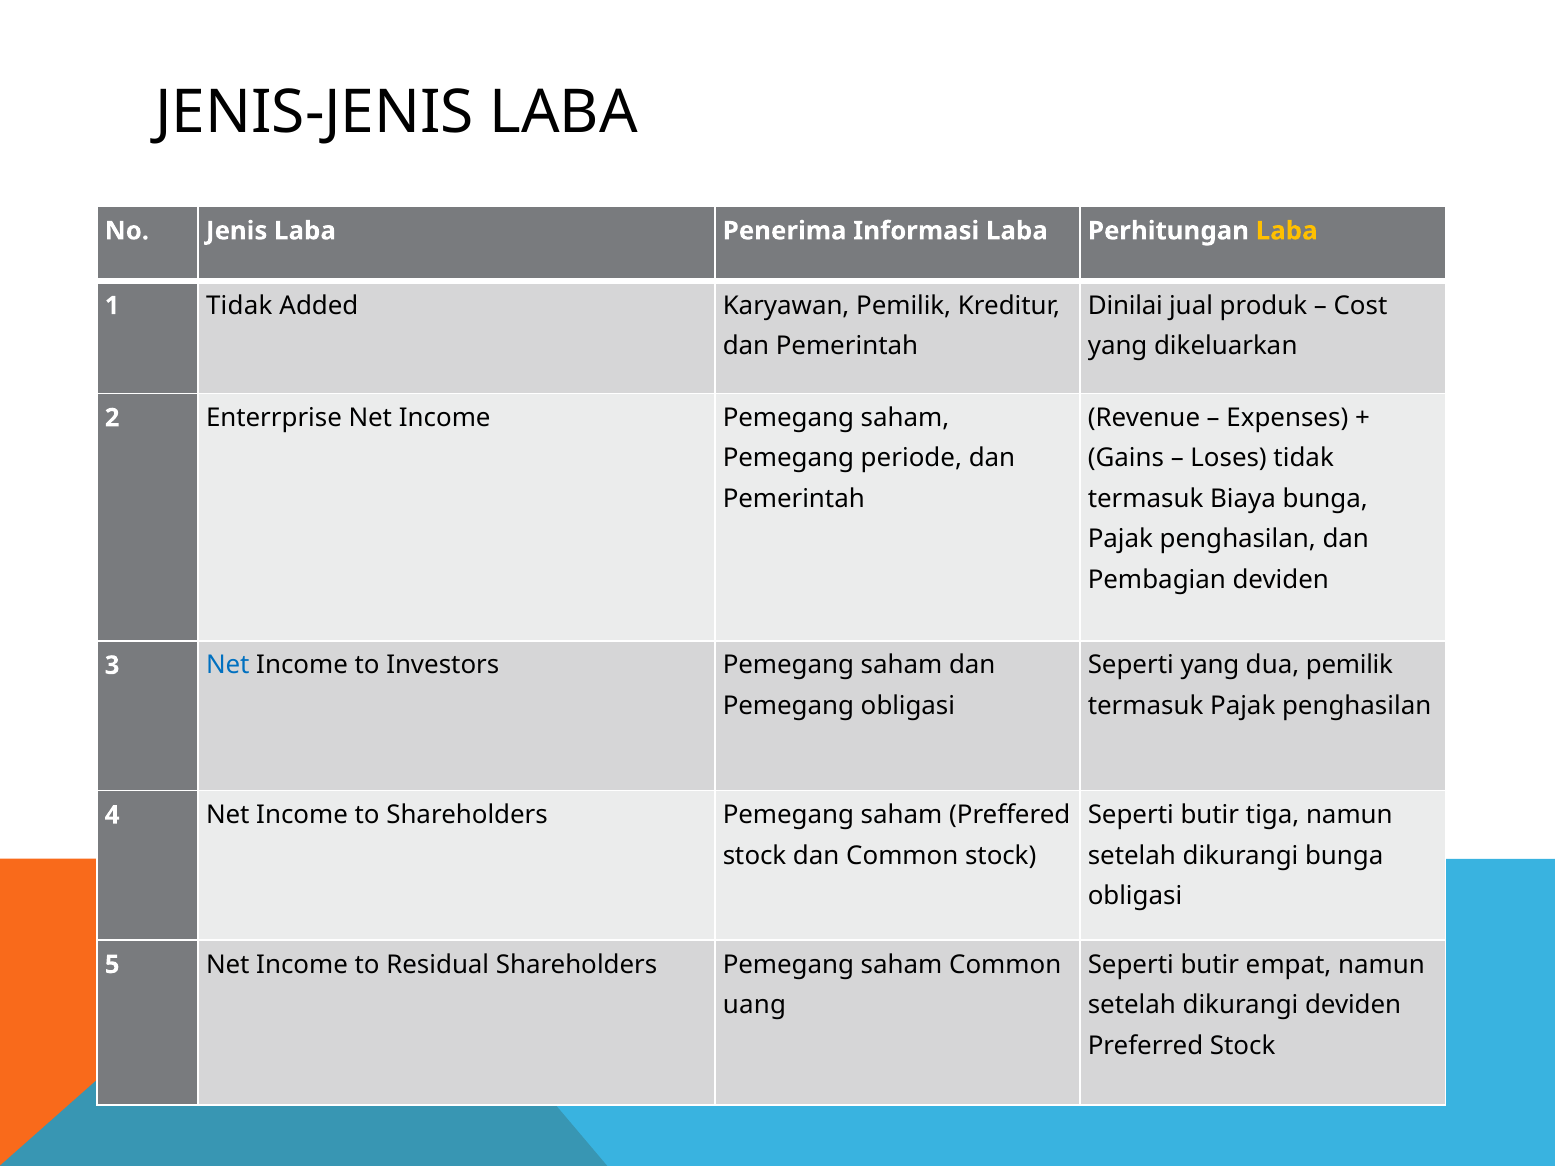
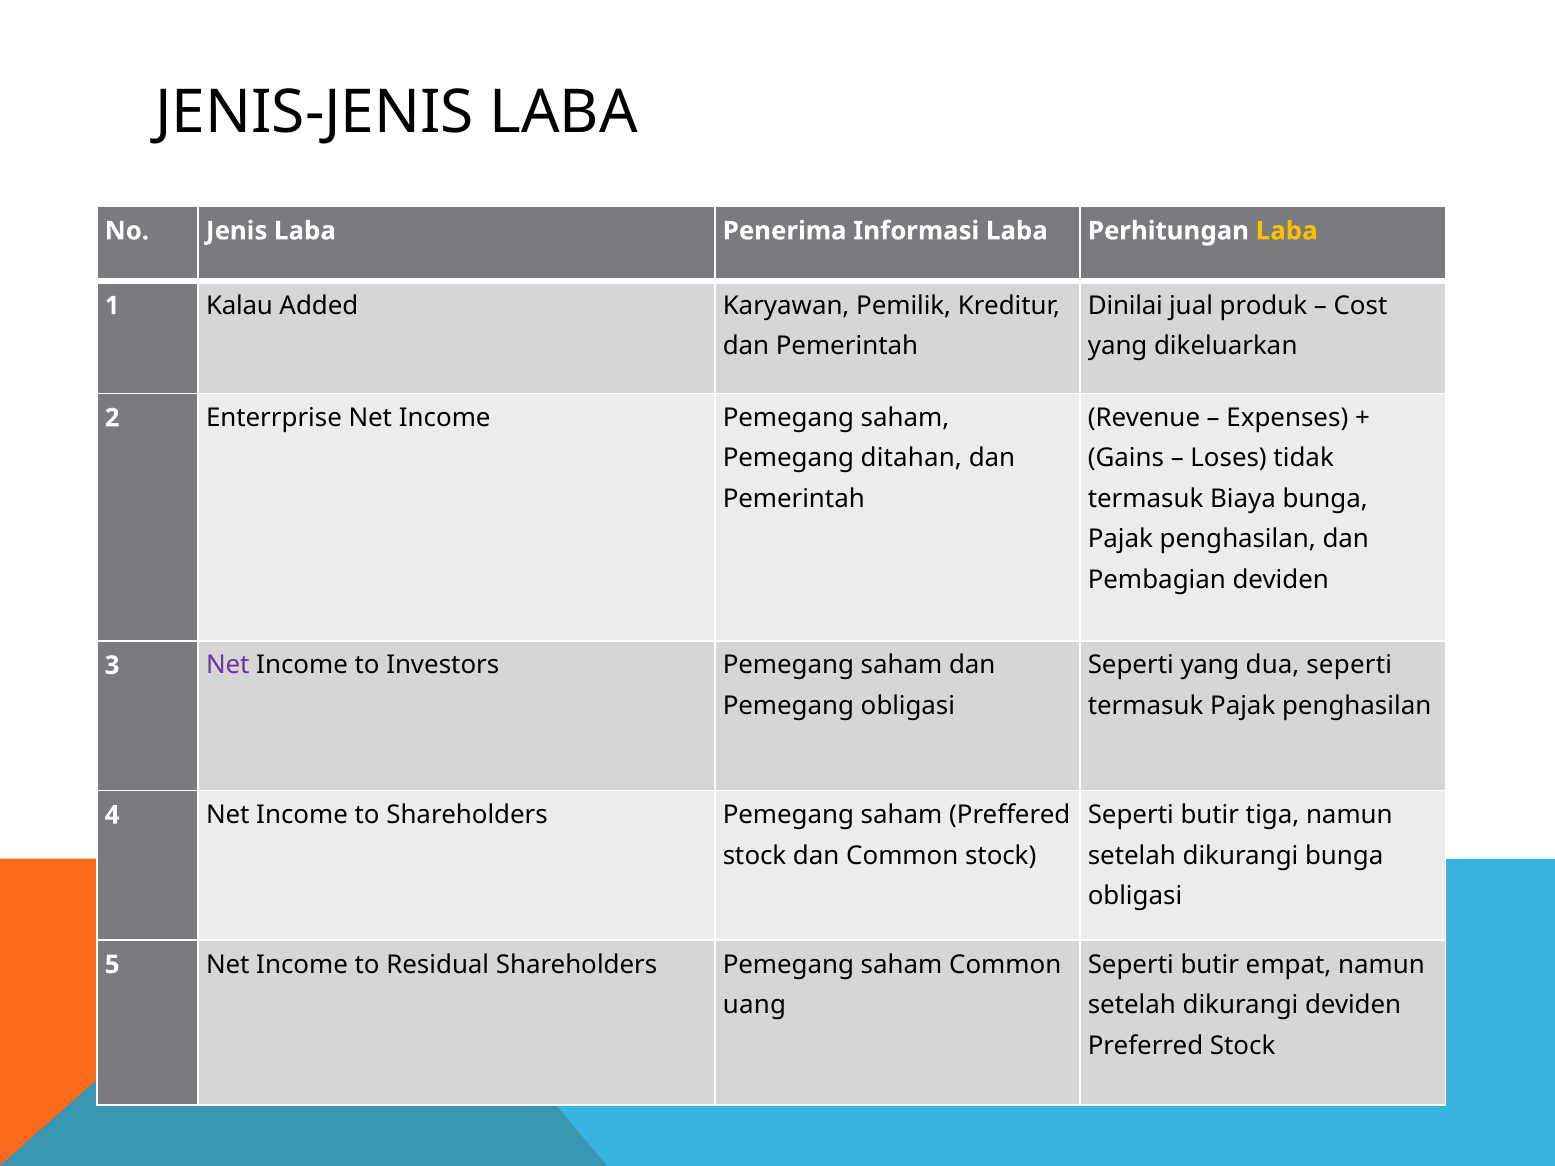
1 Tidak: Tidak -> Kalau
periode: periode -> ditahan
dua pemilik: pemilik -> seperti
Net at (228, 666) colour: blue -> purple
